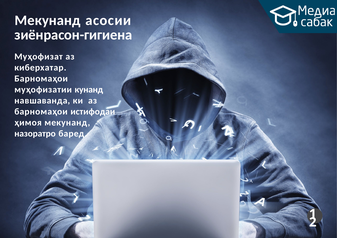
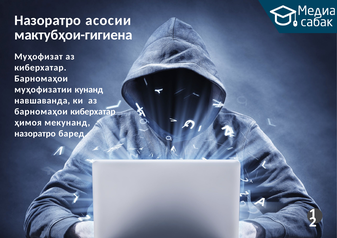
Мекунанд at (48, 20): Мекунанд -> Назоратро
зиёнрасон-гигиена: зиёнрасон-гигиена -> мактубҳои-гигиена
барномаҳои истифодаи: истифодаи -> киберхатар
